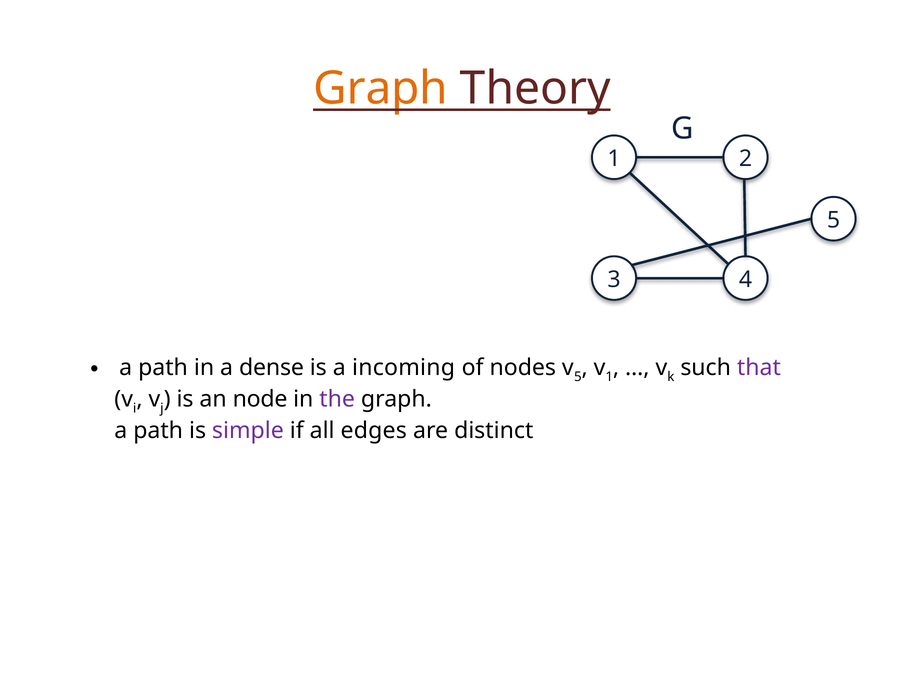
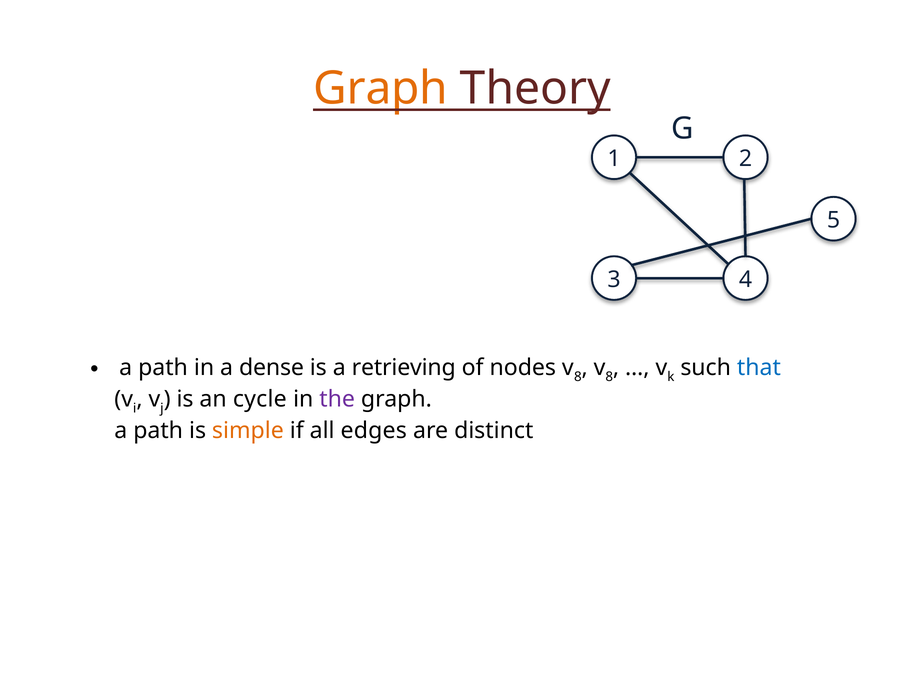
incoming: incoming -> retrieving
5 at (578, 377): 5 -> 8
1 at (609, 377): 1 -> 8
that colour: purple -> blue
node: node -> cycle
simple colour: purple -> orange
